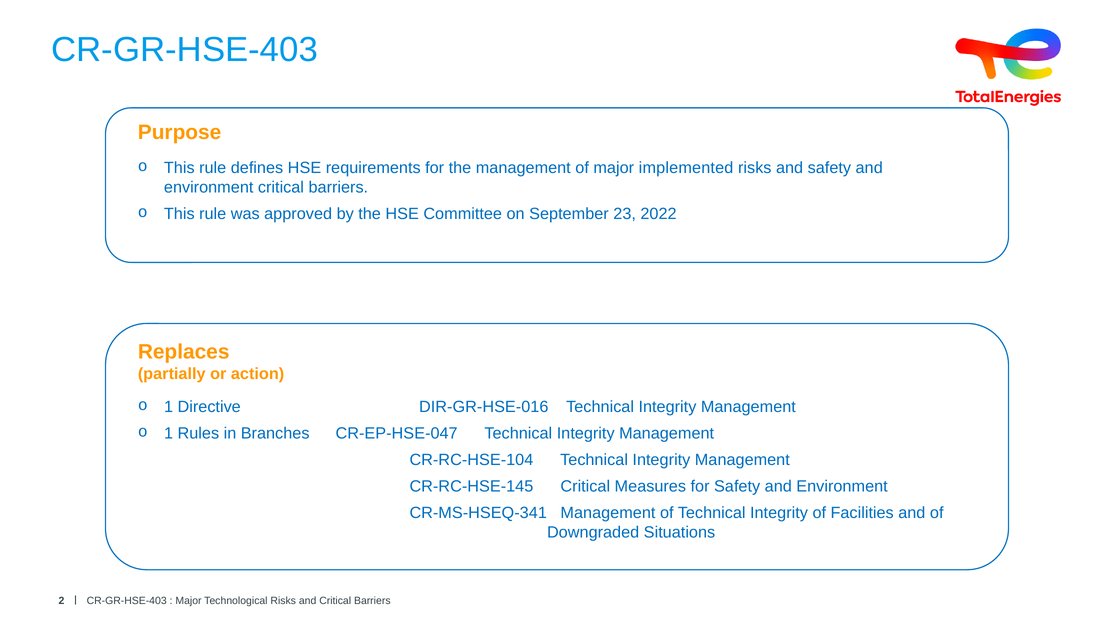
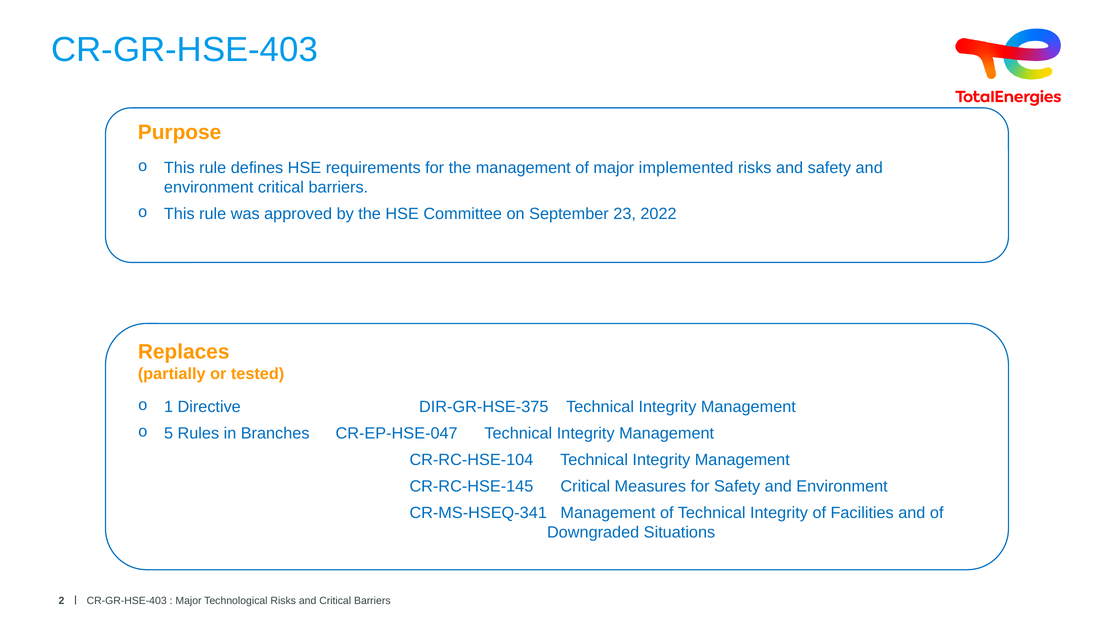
action: action -> tested
DIR-GR-HSE-016: DIR-GR-HSE-016 -> DIR-GR-HSE-375
1 at (169, 434): 1 -> 5
